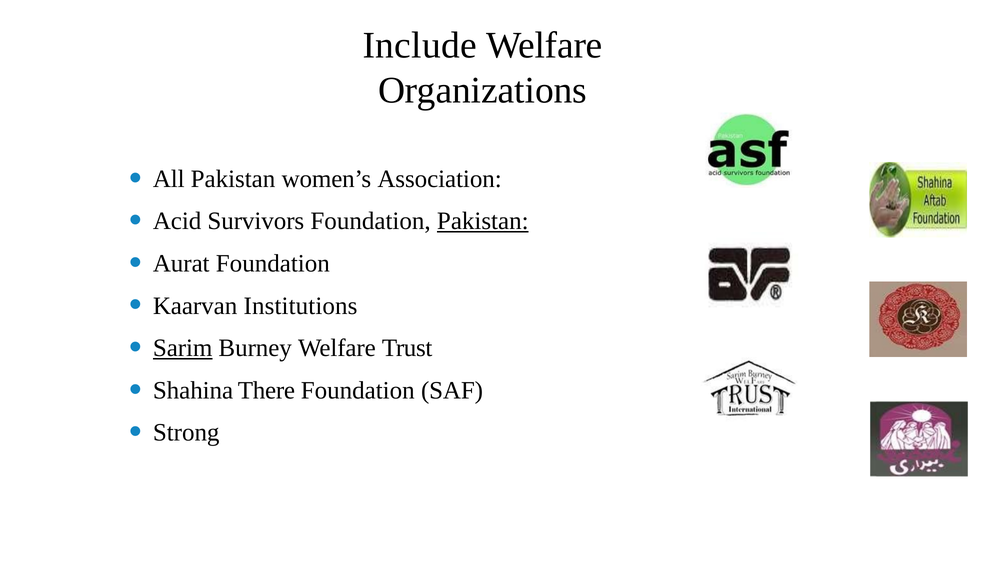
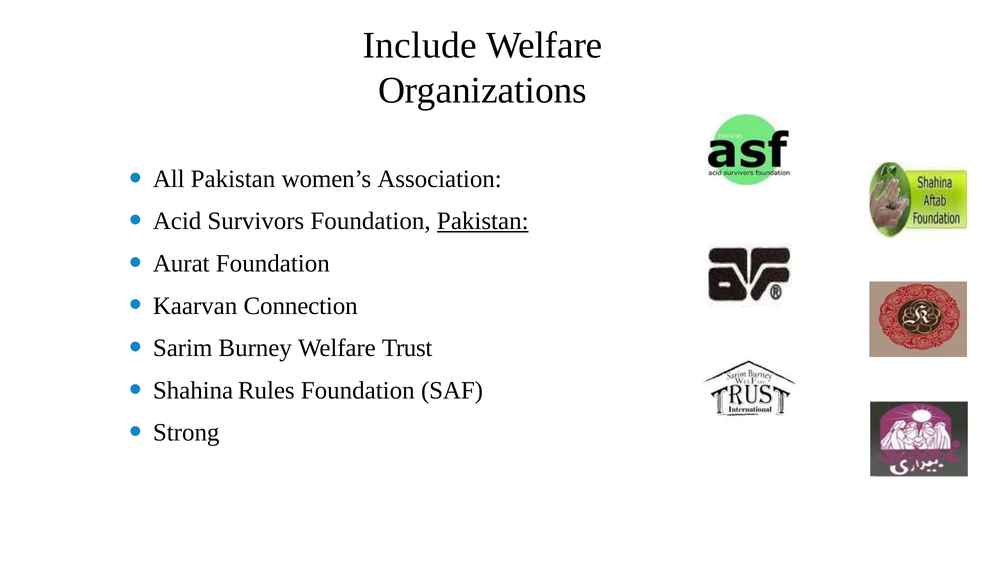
Institutions: Institutions -> Connection
Sarim underline: present -> none
There: There -> Rules
